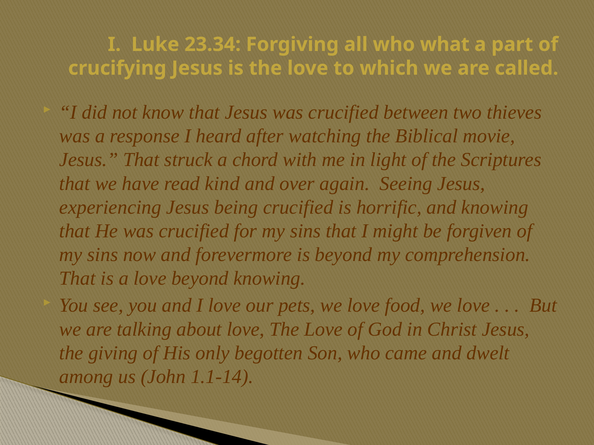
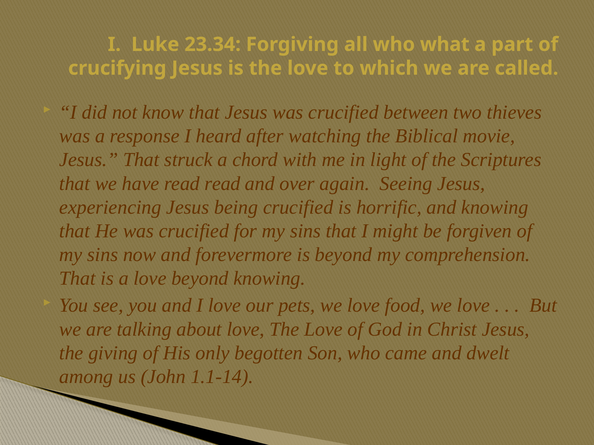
read kind: kind -> read
